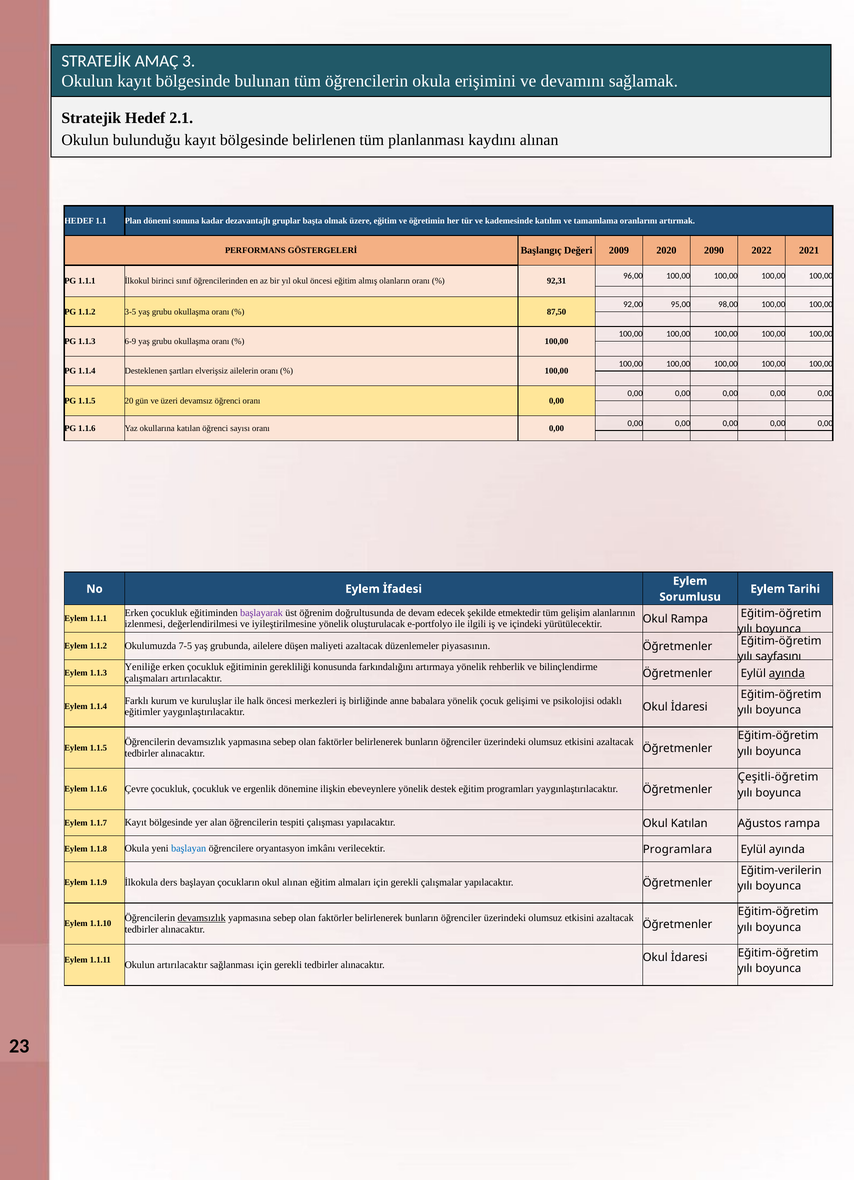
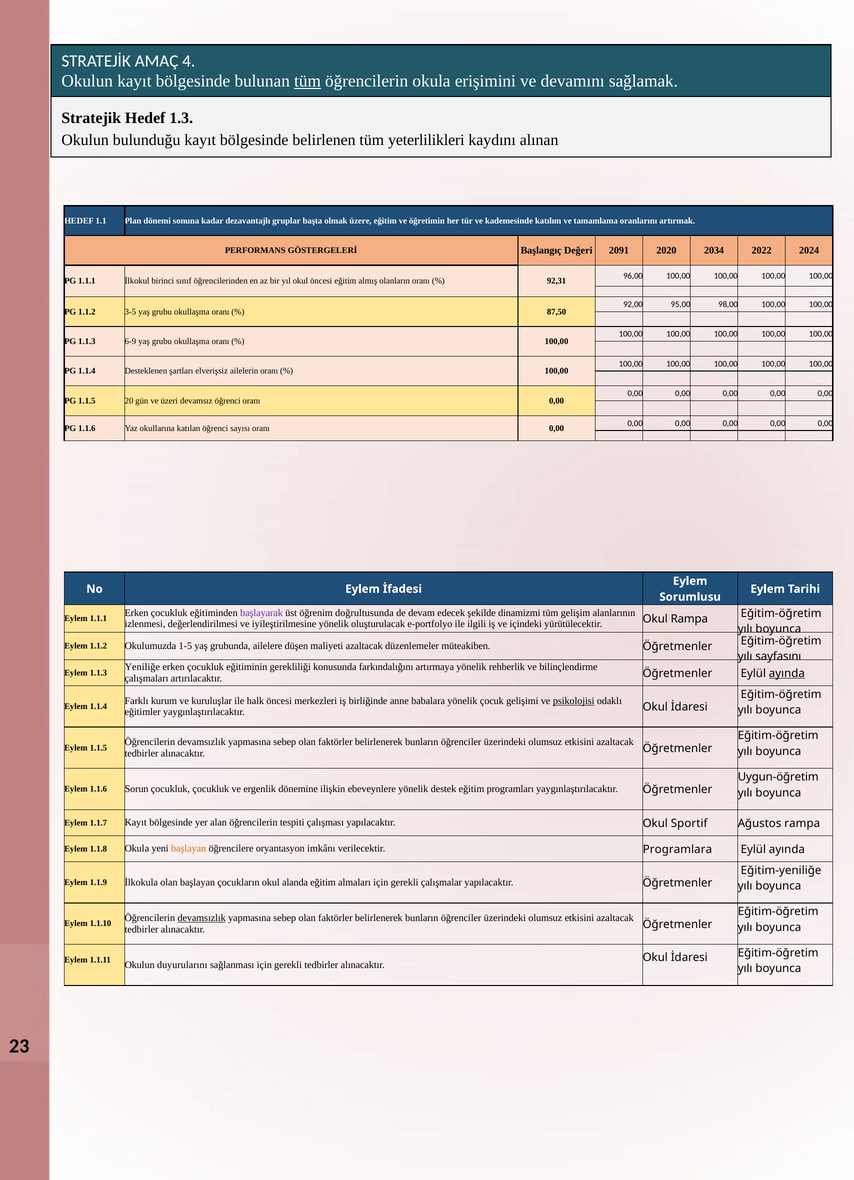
3: 3 -> 4
tüm at (308, 81) underline: none -> present
2.1: 2.1 -> 1.3
planlanması: planlanması -> yeterlilikleri
2009: 2009 -> 2091
2090: 2090 -> 2034
2021: 2021 -> 2024
etmektedir: etmektedir -> dinamizmi
7-5: 7-5 -> 1-5
piyasasının: piyasasının -> müteakiben
psikolojisi underline: none -> present
Çeşitli-öğretim: Çeşitli-öğretim -> Uygun-öğretim
Çevre: Çevre -> Sorun
Okul Katılan: Katılan -> Sportif
başlayan at (189, 848) colour: blue -> orange
Eğitim-verilerin: Eğitim-verilerin -> Eğitim-yeniliğe
İlkokula ders: ders -> olan
okul alınan: alınan -> alanda
Okulun artırılacaktır: artırılacaktır -> duyurularını
